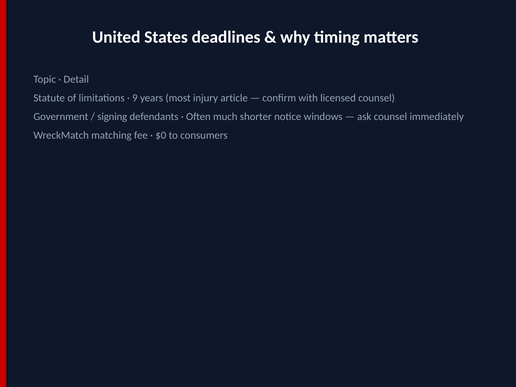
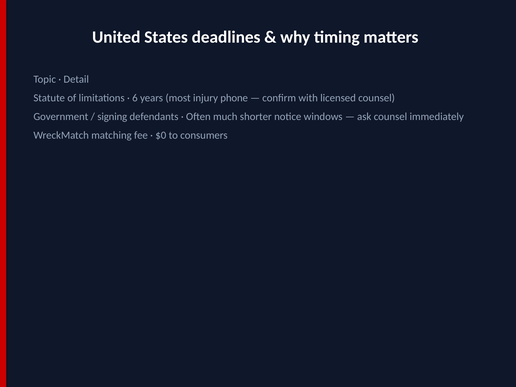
9: 9 -> 6
article: article -> phone
